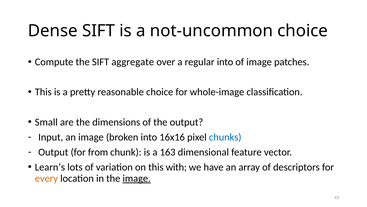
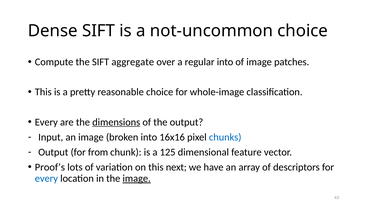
Small at (46, 122): Small -> Every
dimensions underline: none -> present
163: 163 -> 125
Learn’s: Learn’s -> Proof’s
with: with -> next
every at (46, 178) colour: orange -> blue
